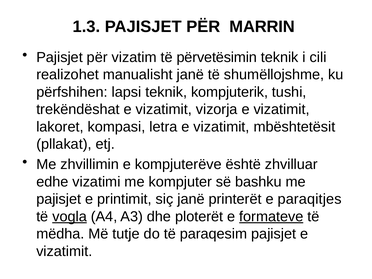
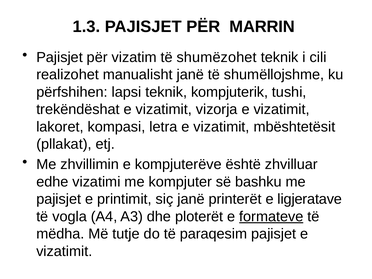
përvetësimin: përvetësimin -> shumëzohet
paraqitjes: paraqitjes -> ligjeratave
vogla underline: present -> none
